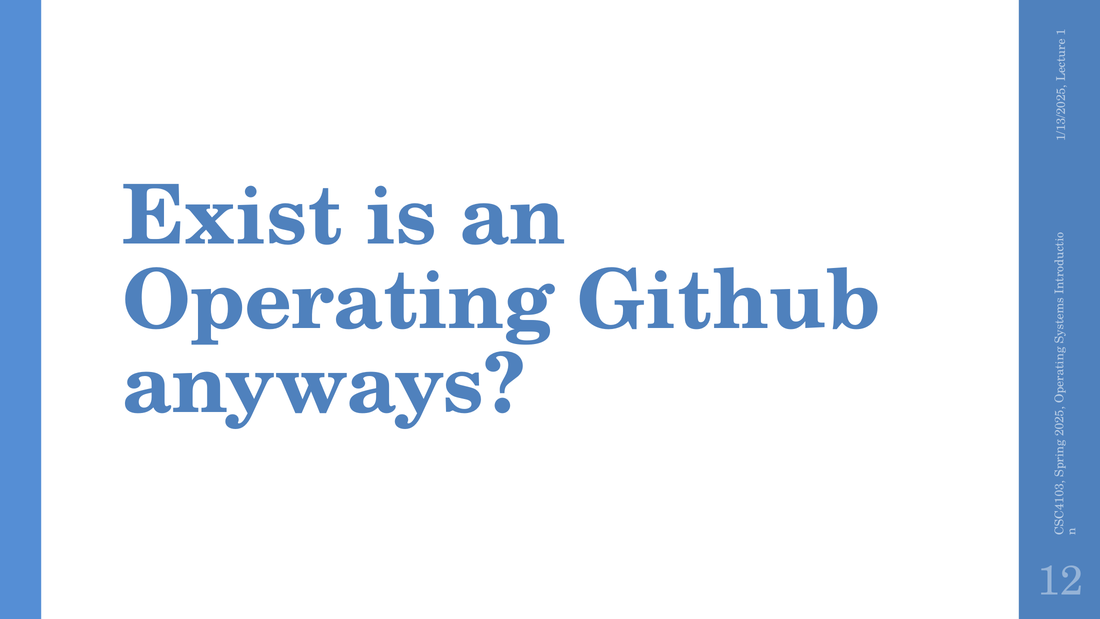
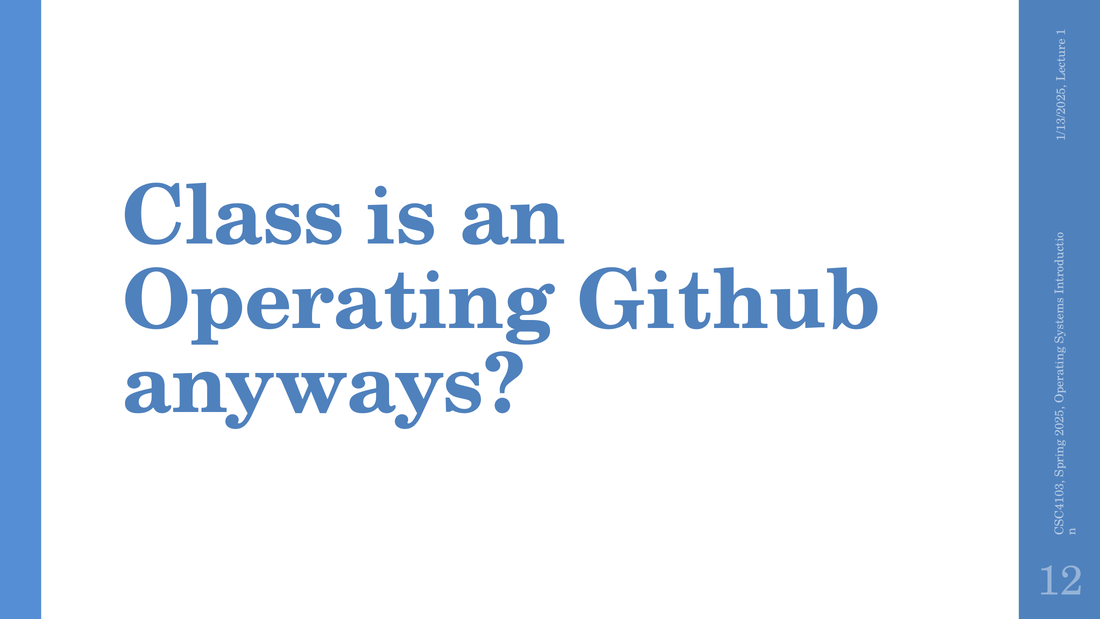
Exist: Exist -> Class
